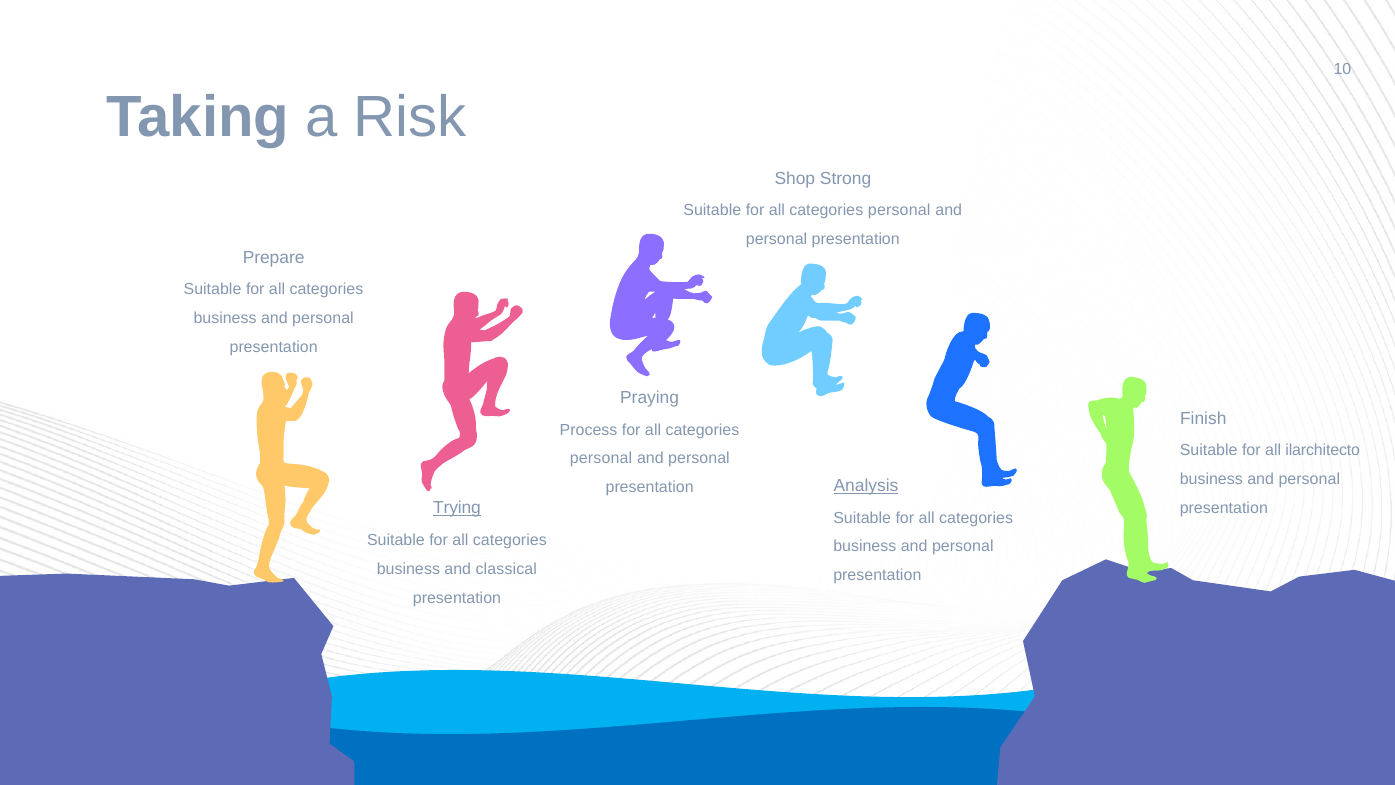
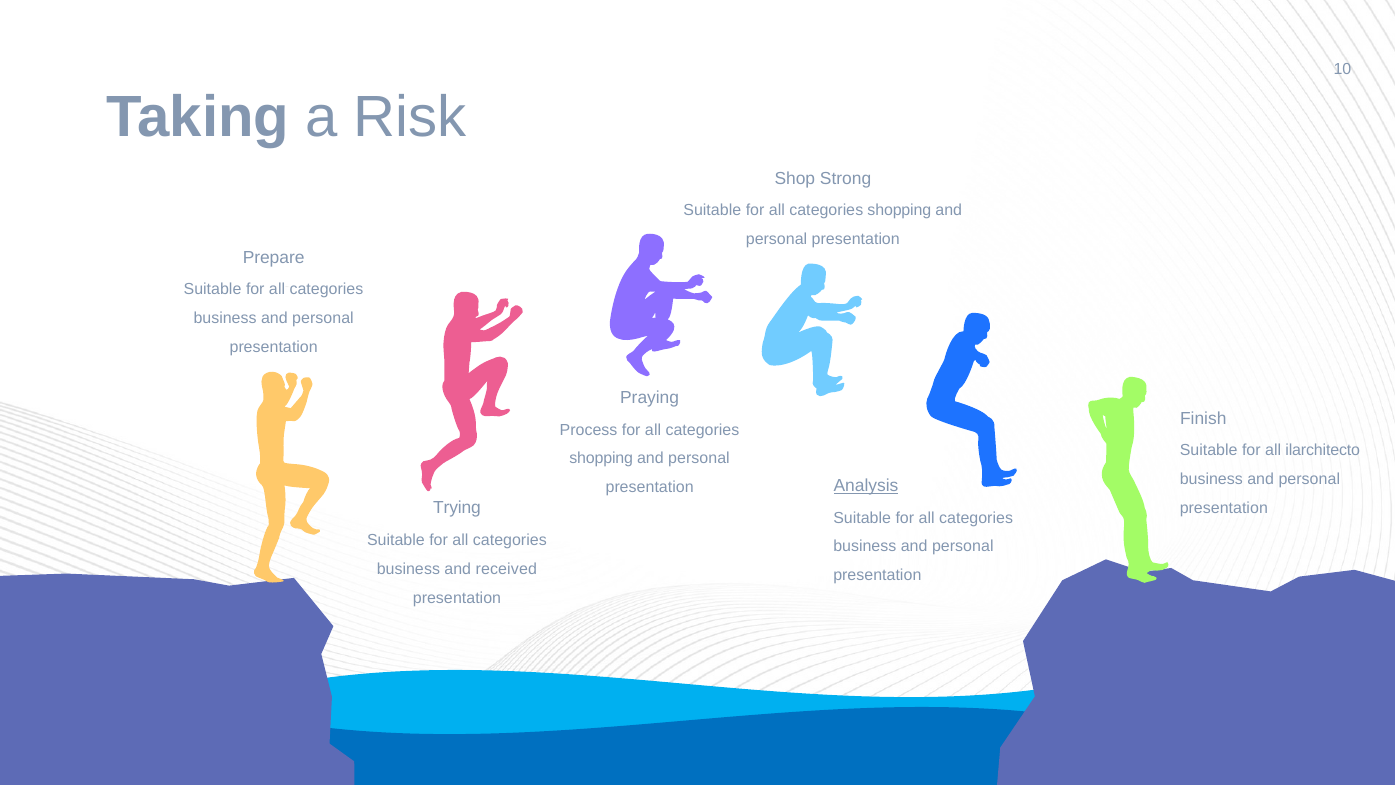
personal at (899, 211): personal -> shopping
personal at (601, 458): personal -> shopping
Trying underline: present -> none
classical: classical -> received
